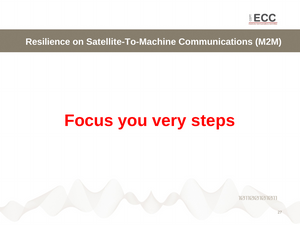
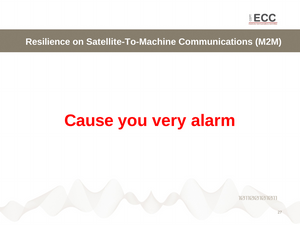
Focus: Focus -> Cause
steps: steps -> alarm
